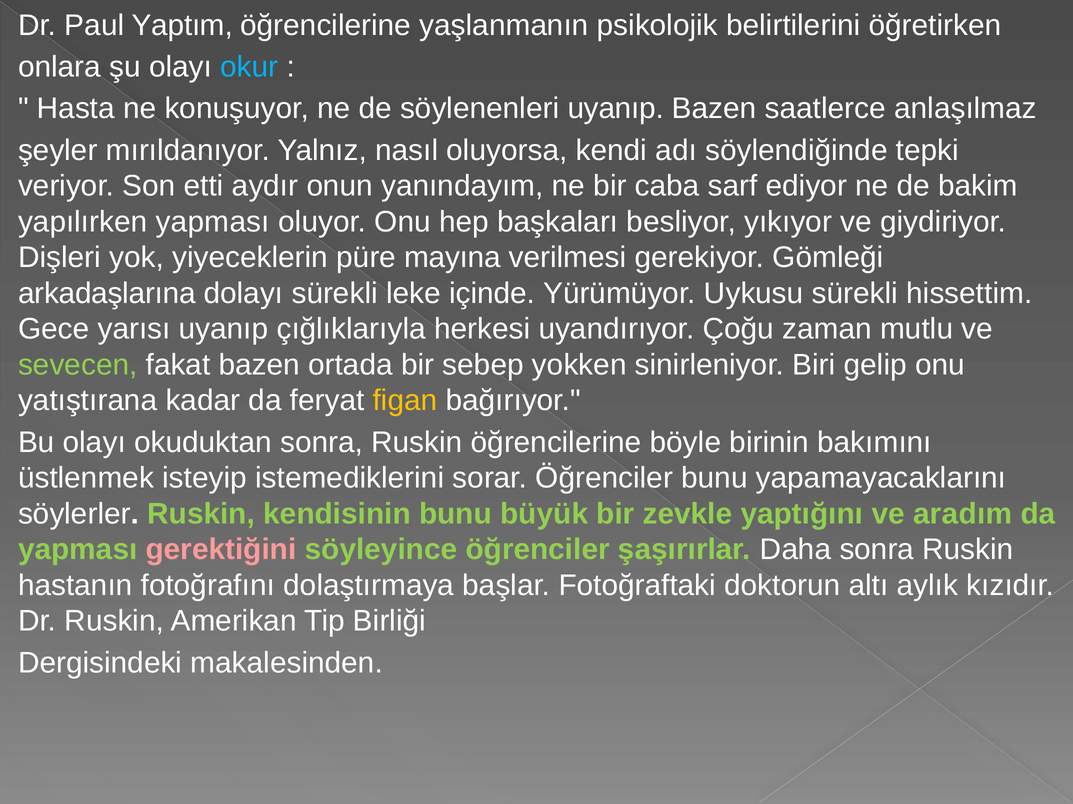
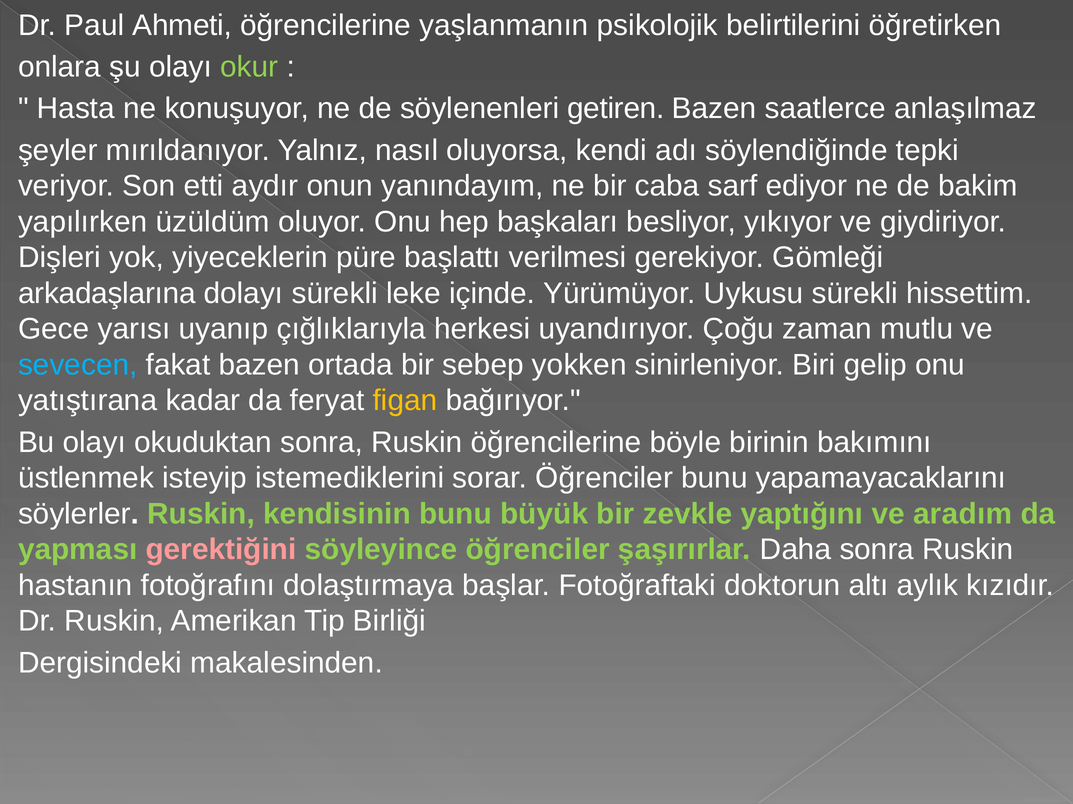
Yaptım: Yaptım -> Ahmeti
okur colour: light blue -> light green
söylenenleri uyanıp: uyanıp -> getiren
yapılırken yapması: yapması -> üzüldüm
mayına: mayına -> başlattı
sevecen colour: light green -> light blue
